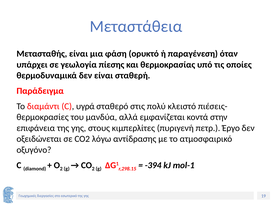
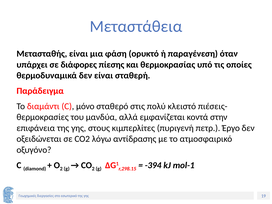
γεωλογία: γεωλογία -> διάφορες
υγρά: υγρά -> μόνο
